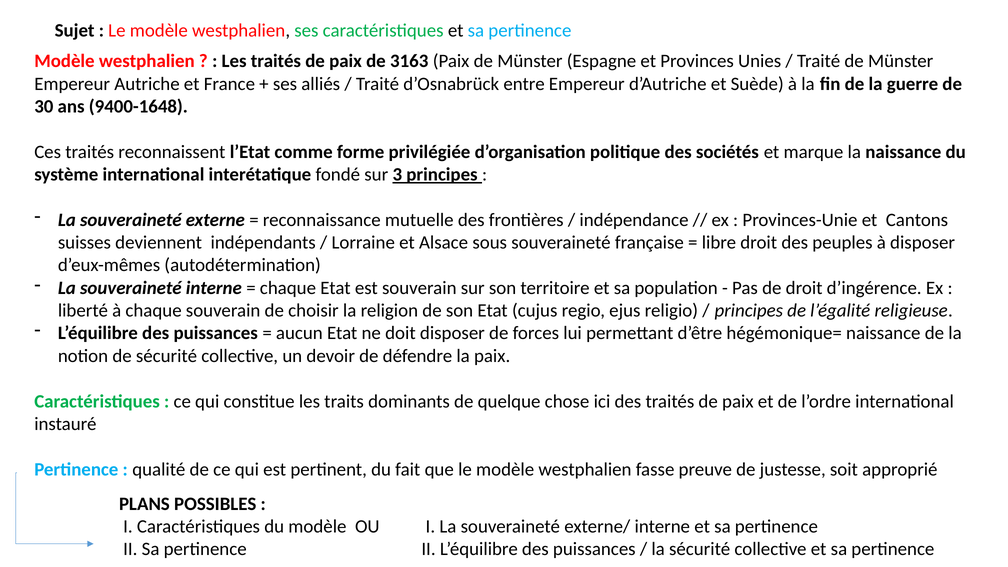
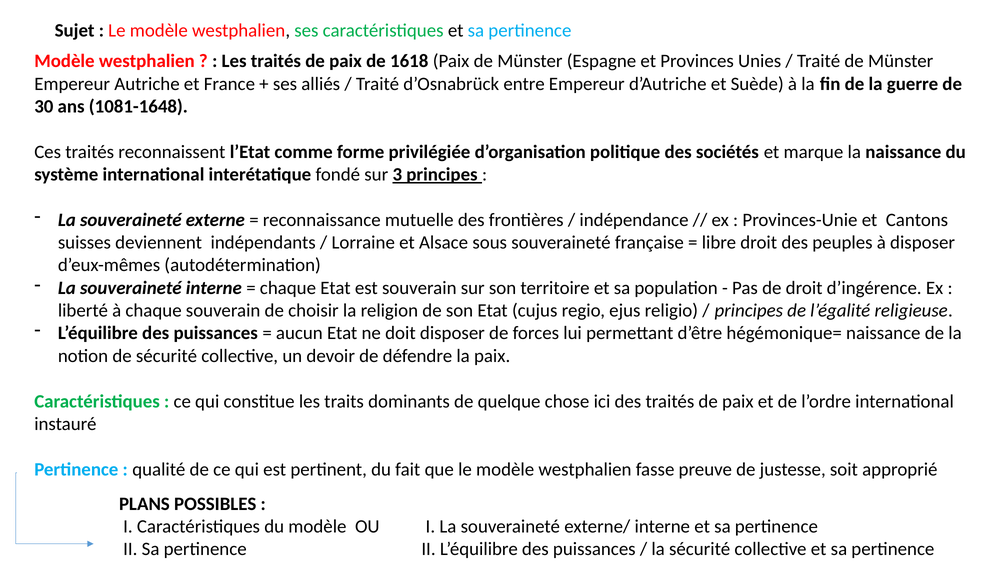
3163: 3163 -> 1618
9400-1648: 9400-1648 -> 1081-1648
